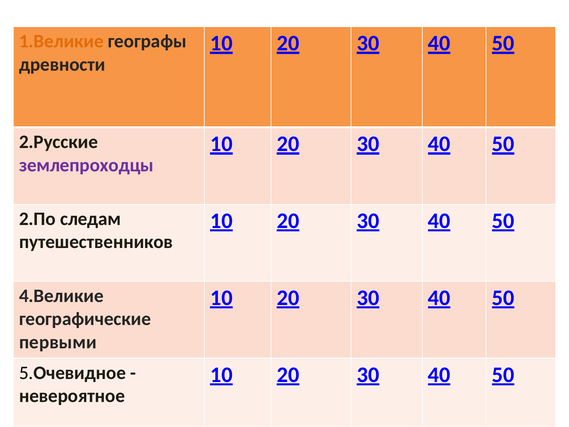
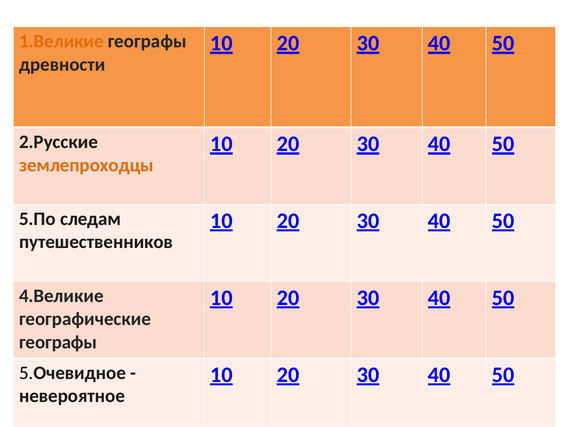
землепроходцы colour: purple -> orange
2.По: 2.По -> 5.По
первыми at (58, 342): первыми -> географы
